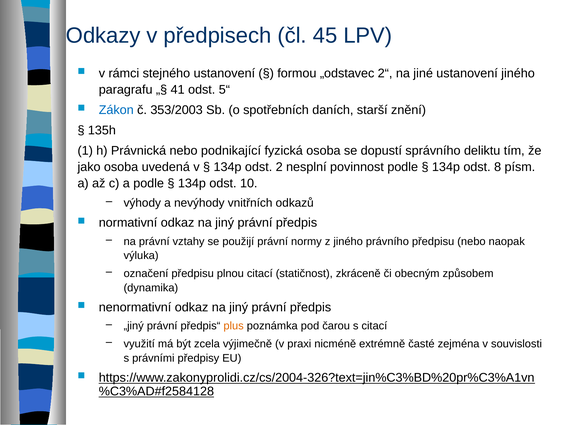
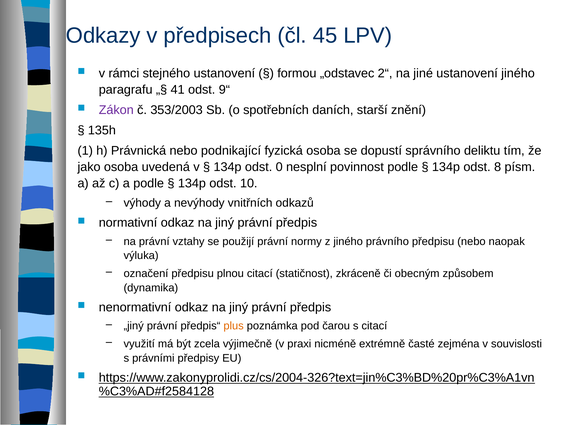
5“: 5“ -> 9“
Zákon colour: blue -> purple
2: 2 -> 0
